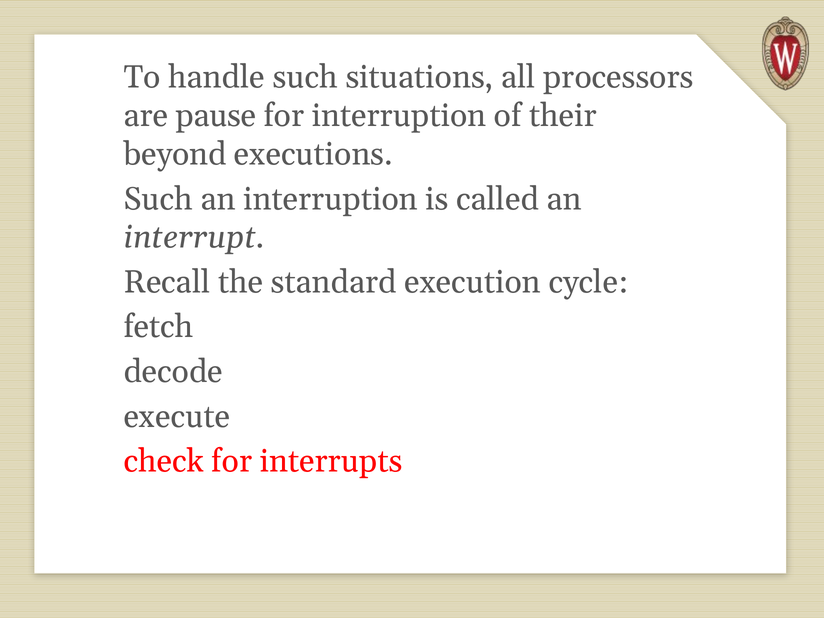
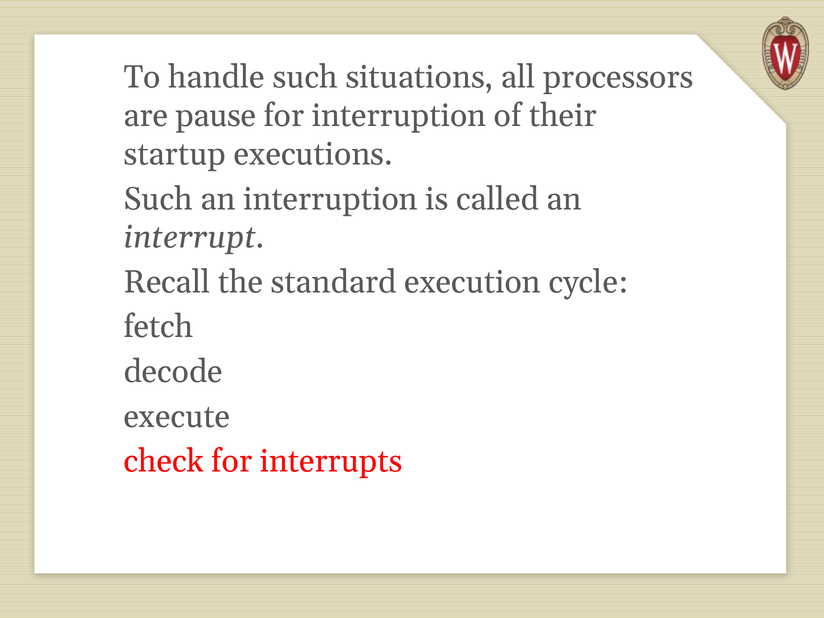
beyond: beyond -> startup
